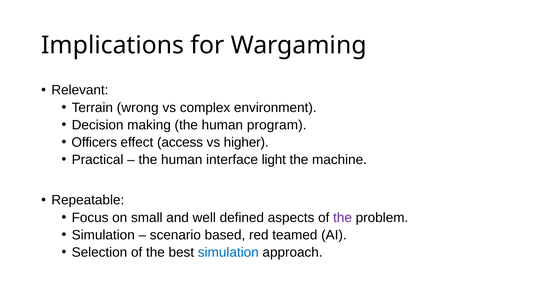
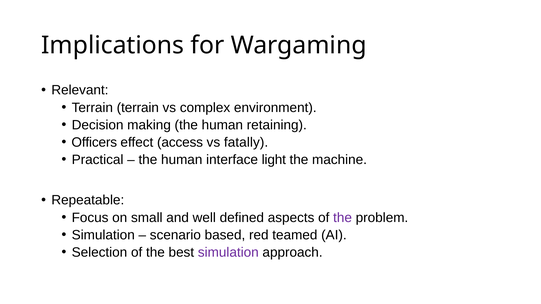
Terrain wrong: wrong -> terrain
program: program -> retaining
higher: higher -> fatally
simulation at (228, 253) colour: blue -> purple
